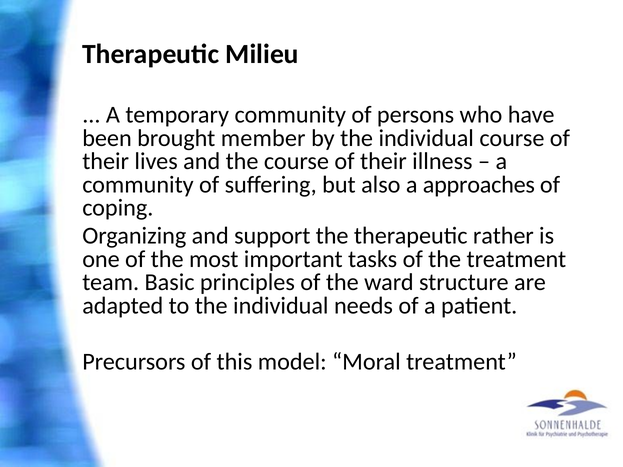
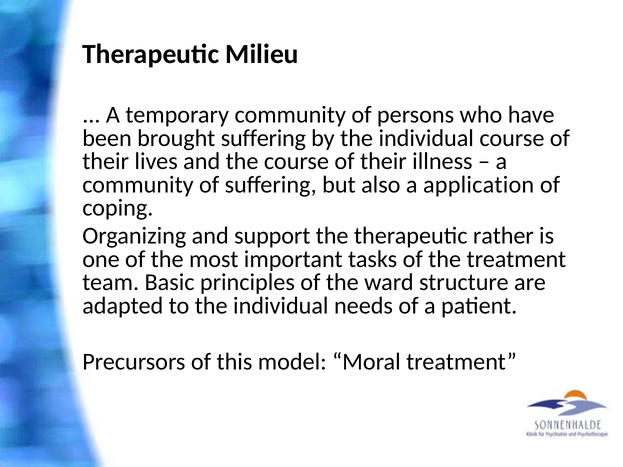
brought member: member -> suffering
approaches: approaches -> application
